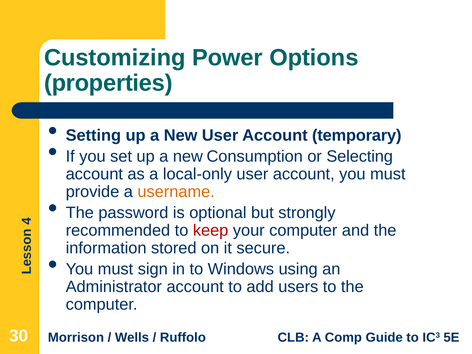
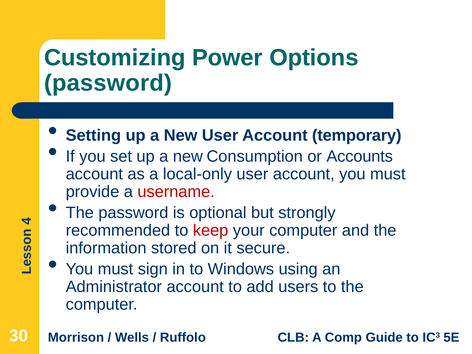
properties at (108, 83): properties -> password
Selecting: Selecting -> Accounts
username colour: orange -> red
